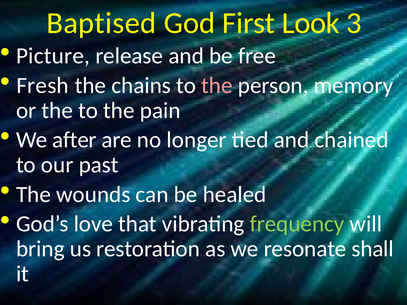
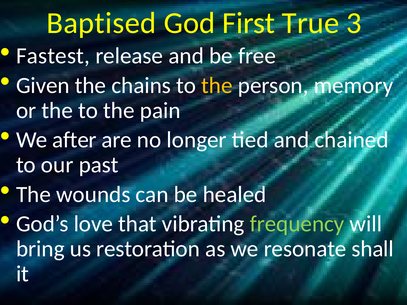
Look: Look -> True
Picture: Picture -> Fastest
Fresh: Fresh -> Given
the at (217, 85) colour: pink -> yellow
